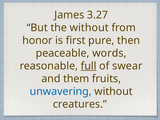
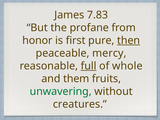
3.27: 3.27 -> 7.83
the without: without -> profane
then underline: none -> present
words: words -> mercy
swear: swear -> whole
unwavering colour: blue -> green
